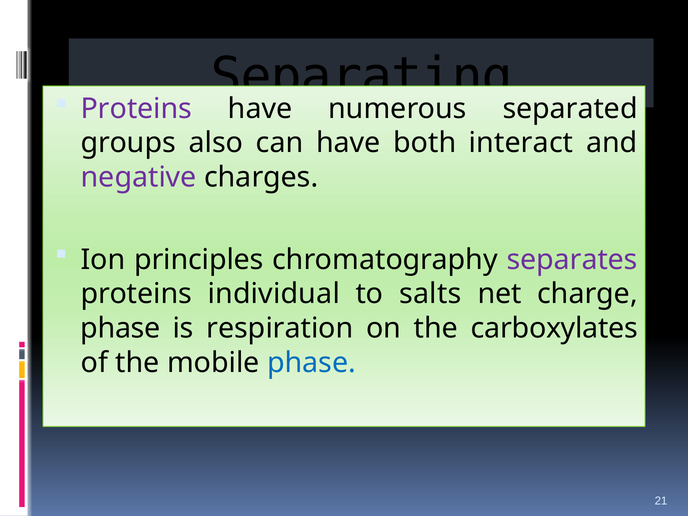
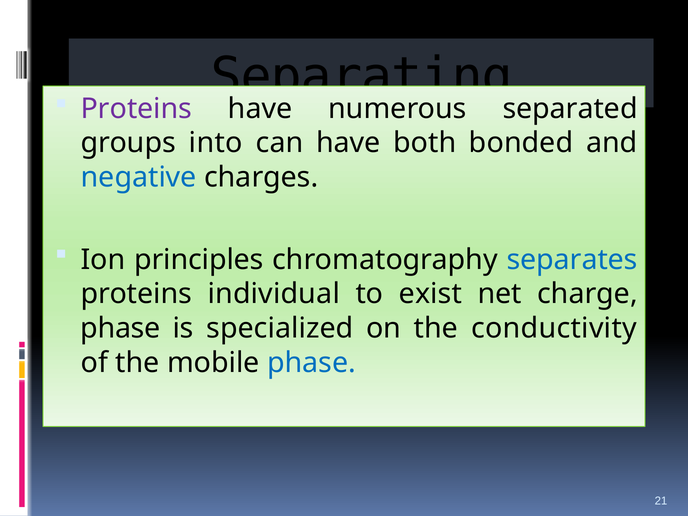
also: also -> into
interact: interact -> bonded
negative colour: purple -> blue
separates colour: purple -> blue
salts: salts -> exist
respiration: respiration -> specialized
carboxylates: carboxylates -> conductivity
